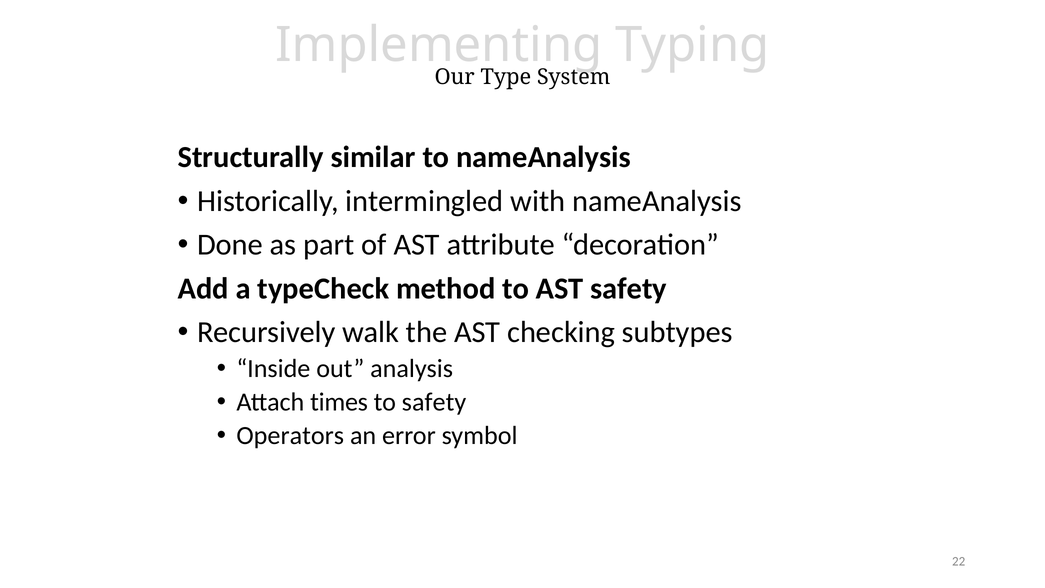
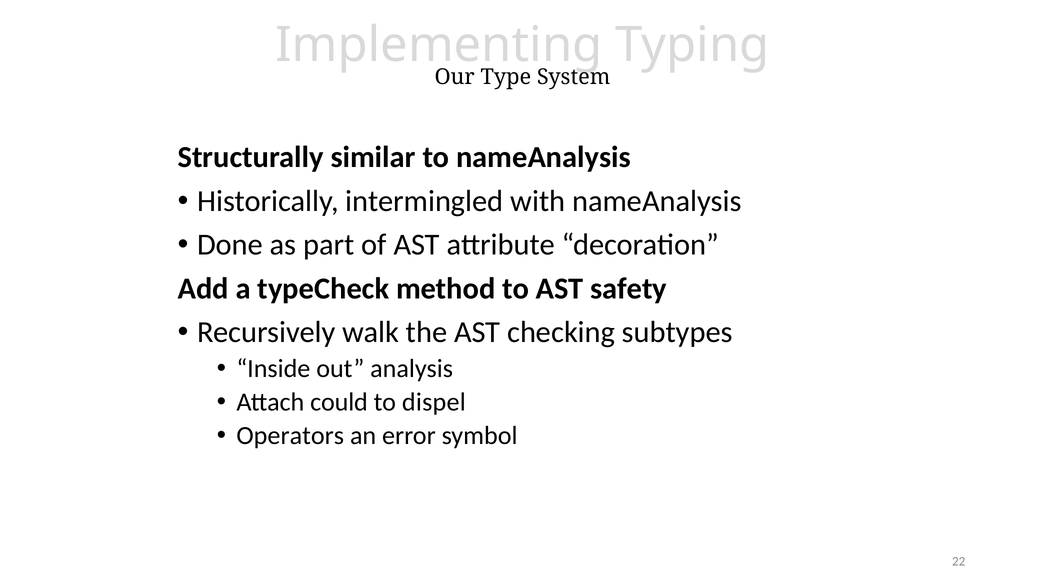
times: times -> could
to safety: safety -> dispel
